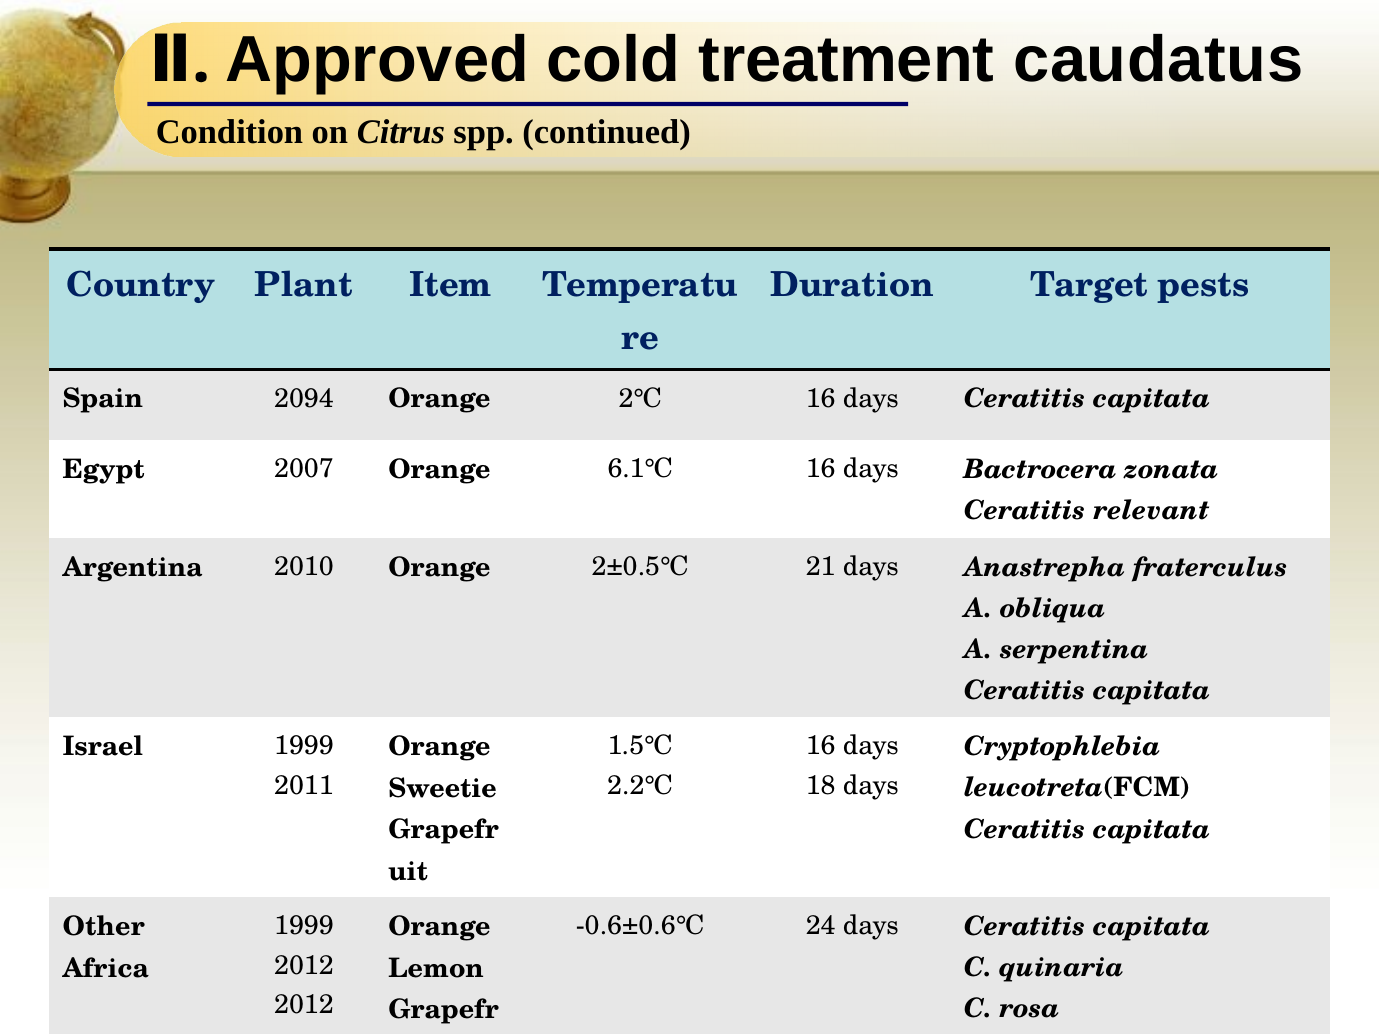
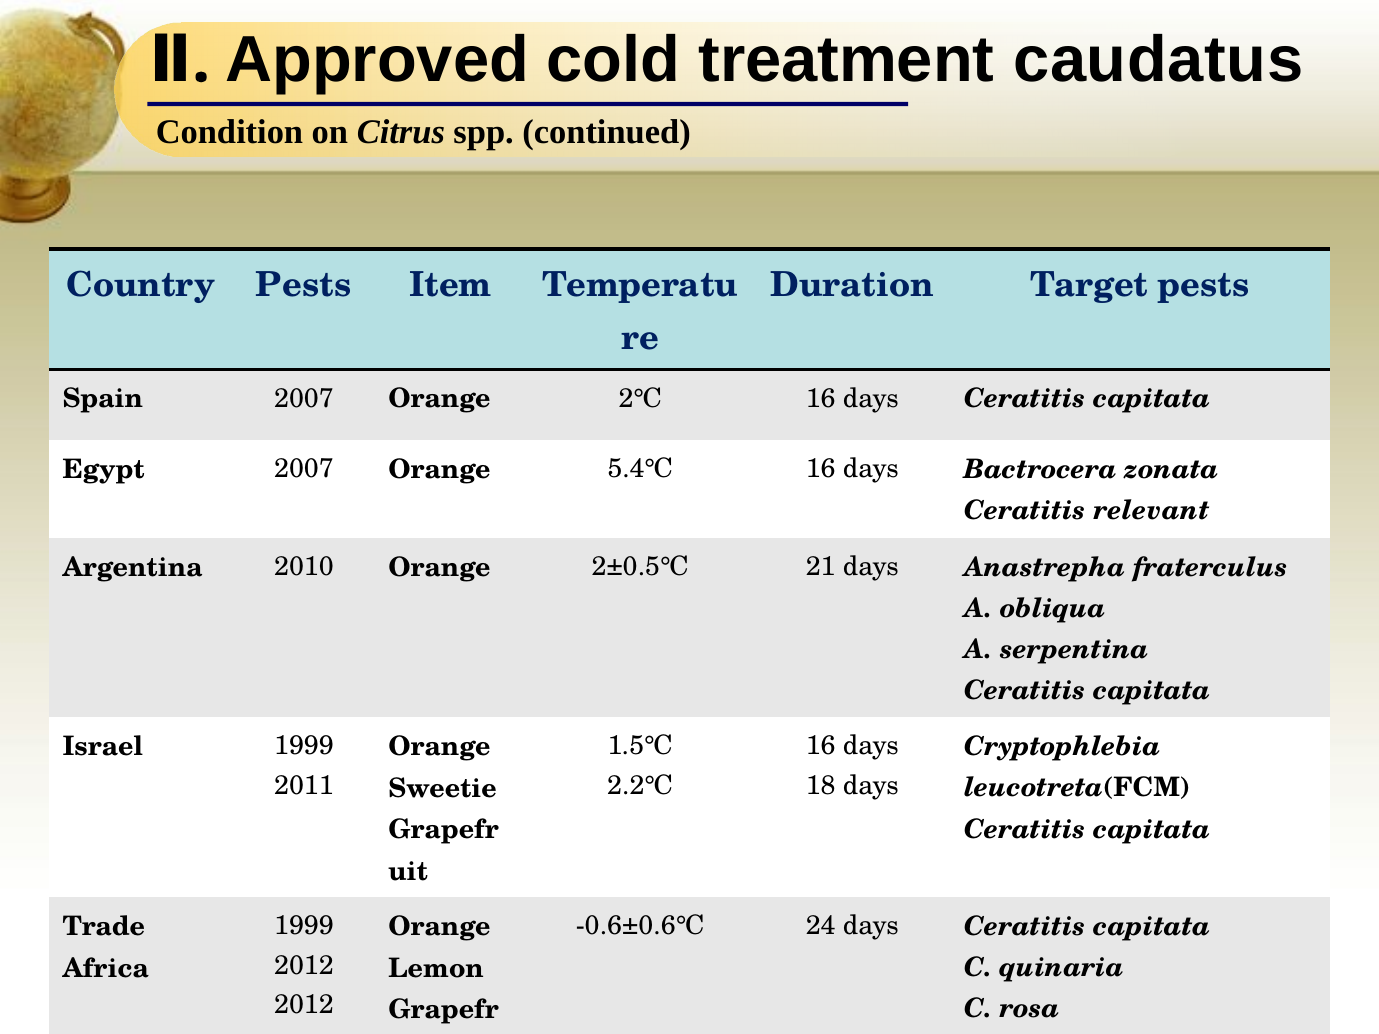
Country Plant: Plant -> Pests
Spain 2094: 2094 -> 2007
6.1℃: 6.1℃ -> 5.4℃
Other: Other -> Trade
